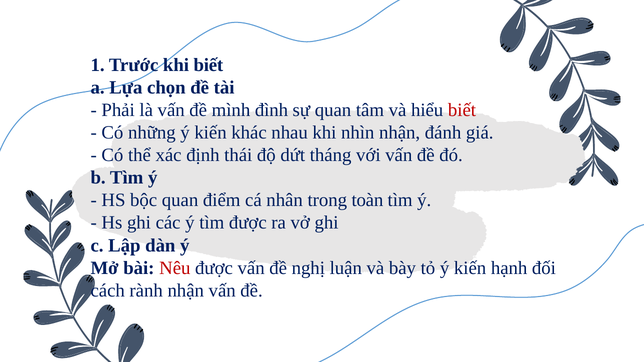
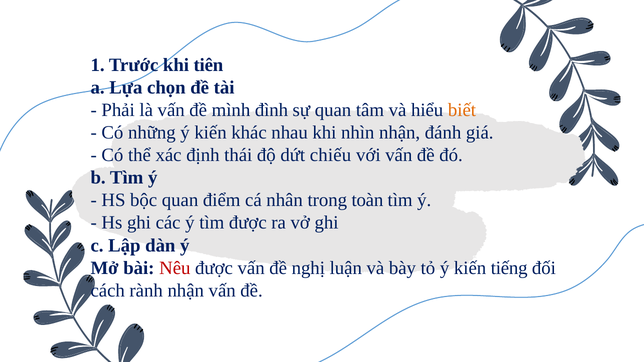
khi biết: biết -> tiên
biết at (462, 110) colour: red -> orange
tháng: tháng -> chiếu
hạnh: hạnh -> tiếng
